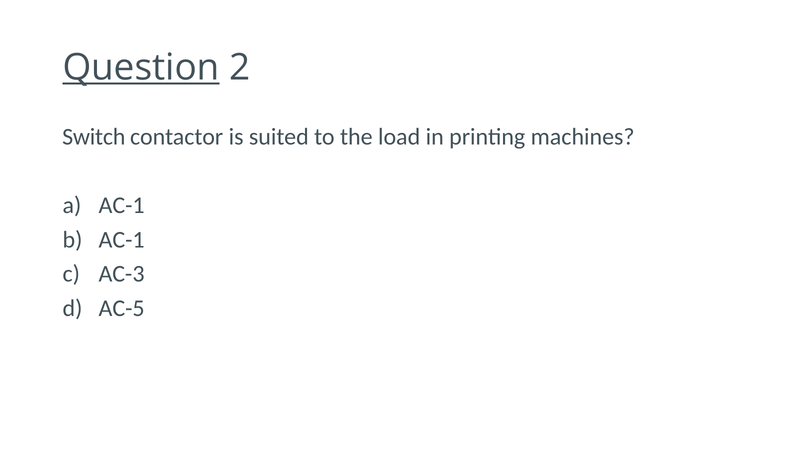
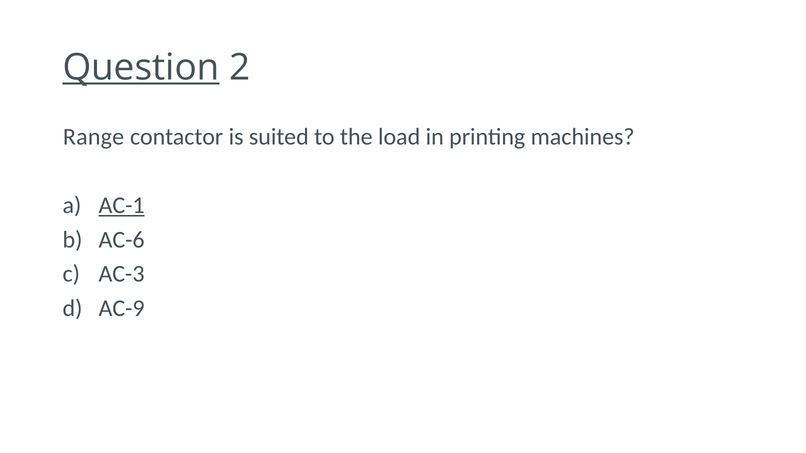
Switch: Switch -> Range
AC-1 at (122, 206) underline: none -> present
AC-1 at (122, 240): AC-1 -> AC-6
AC-5: AC-5 -> AC-9
